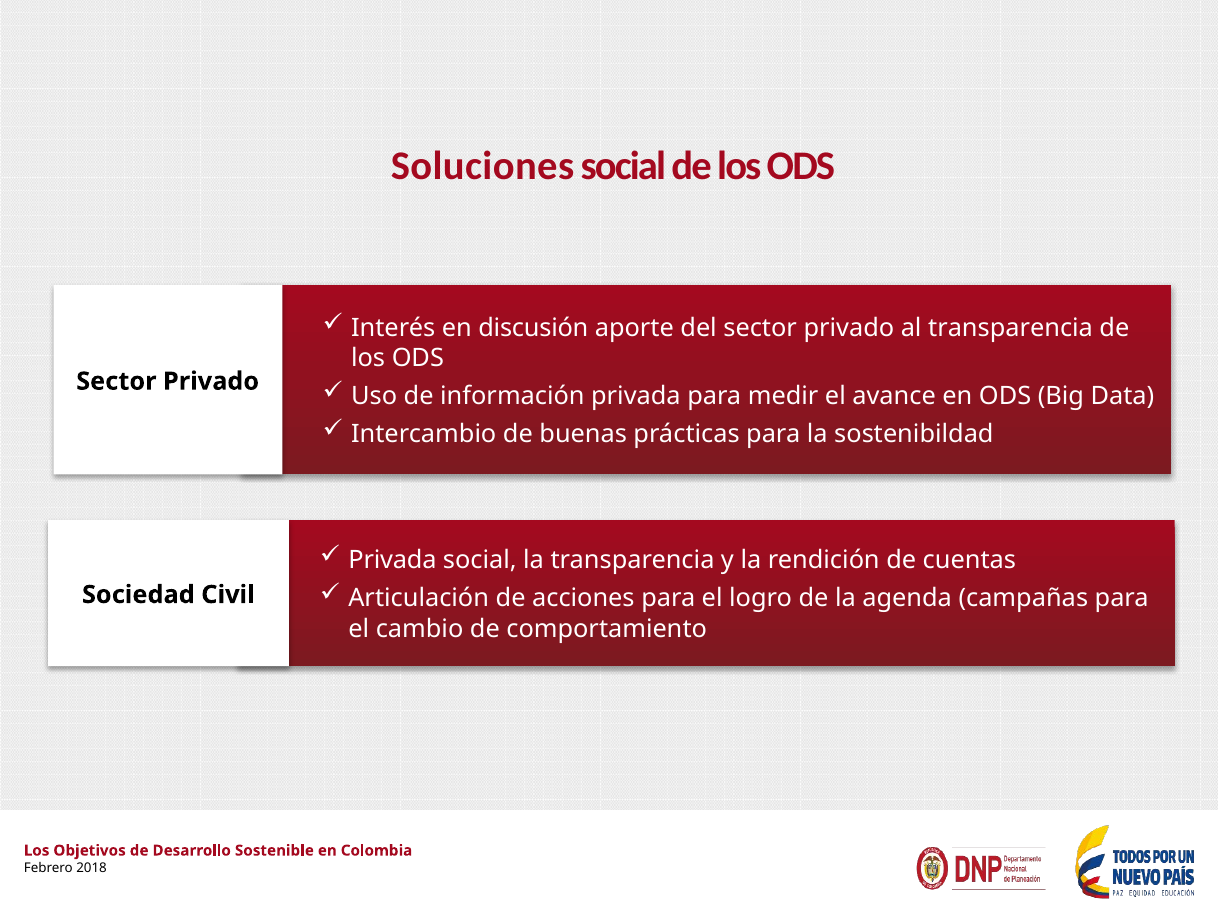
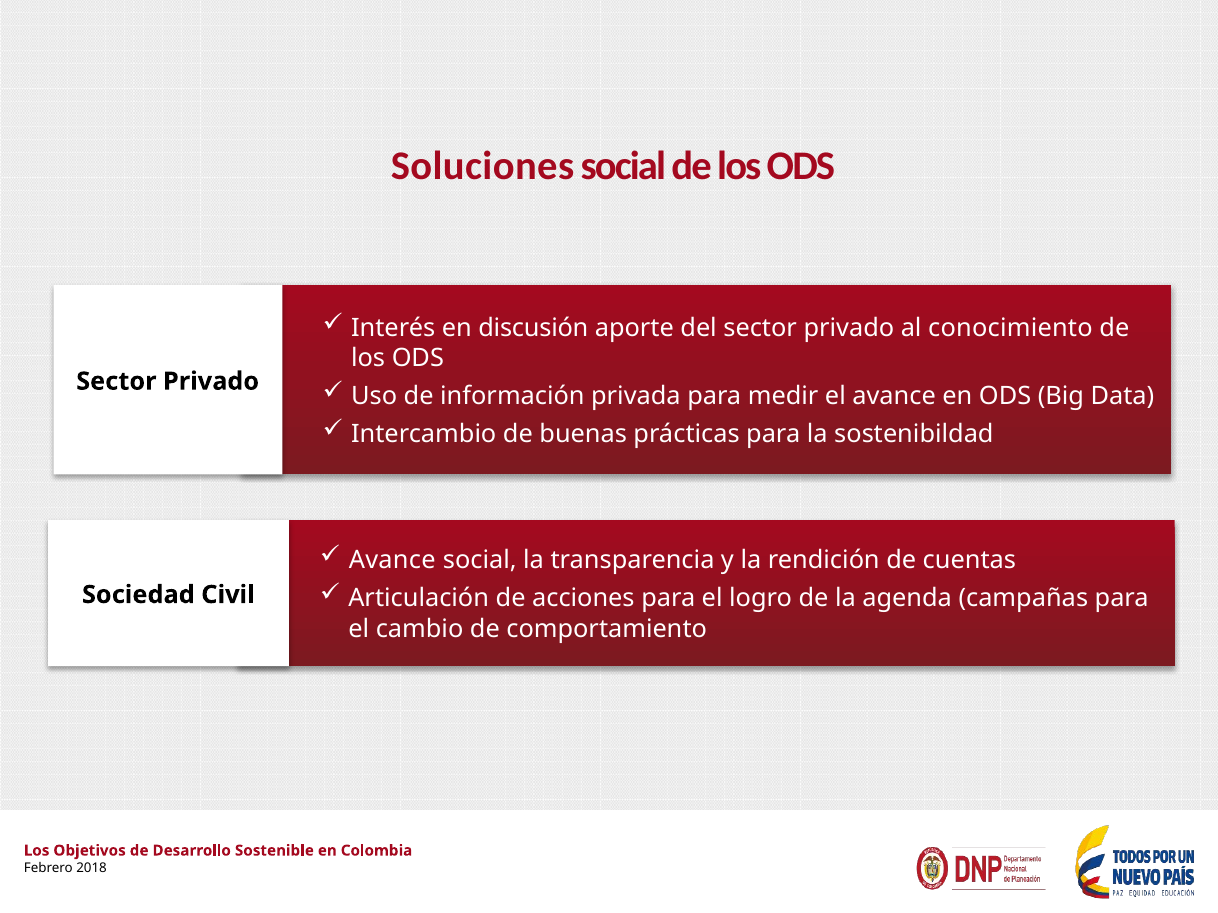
al transparencia: transparencia -> conocimiento
Privada at (392, 561): Privada -> Avance
